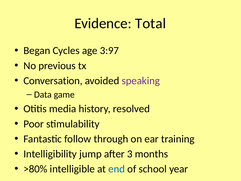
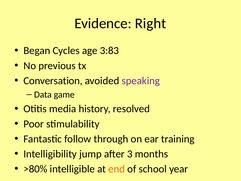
Total: Total -> Right
3:97: 3:97 -> 3:83
end colour: blue -> orange
